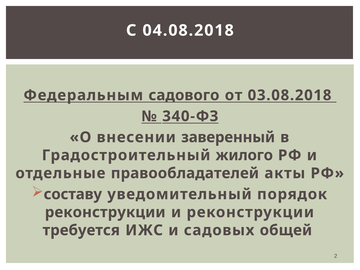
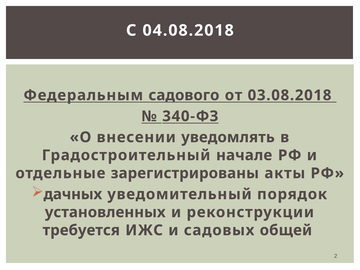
заверенный: заверенный -> уведомлять
жилого: жилого -> начале
правообладателей: правообладателей -> зарегистрированы
составу: составу -> дачных
реконструкции at (105, 212): реконструкции -> установленных
